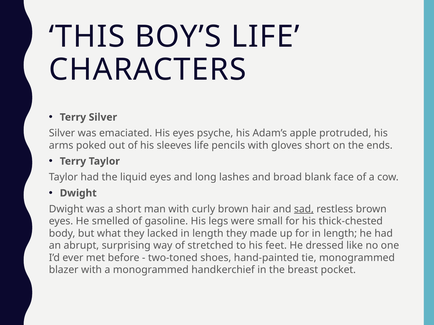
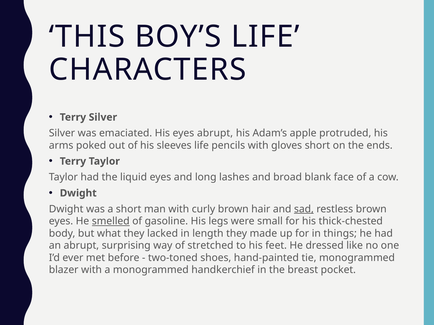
eyes psyche: psyche -> abrupt
smelled underline: none -> present
for in length: length -> things
